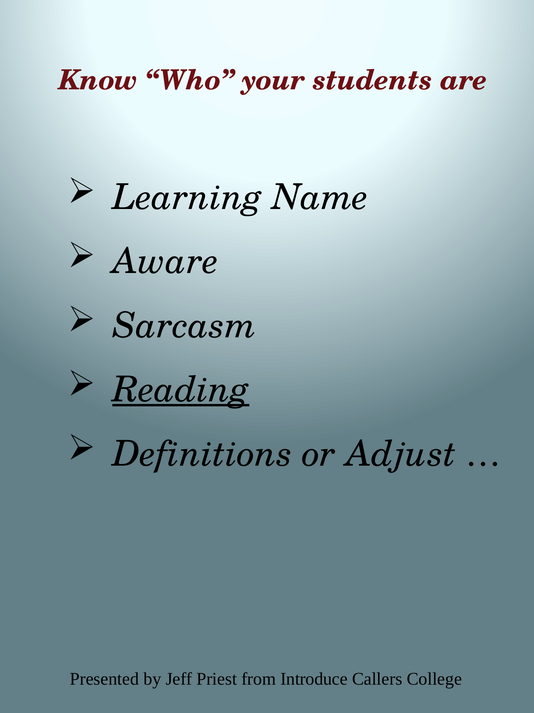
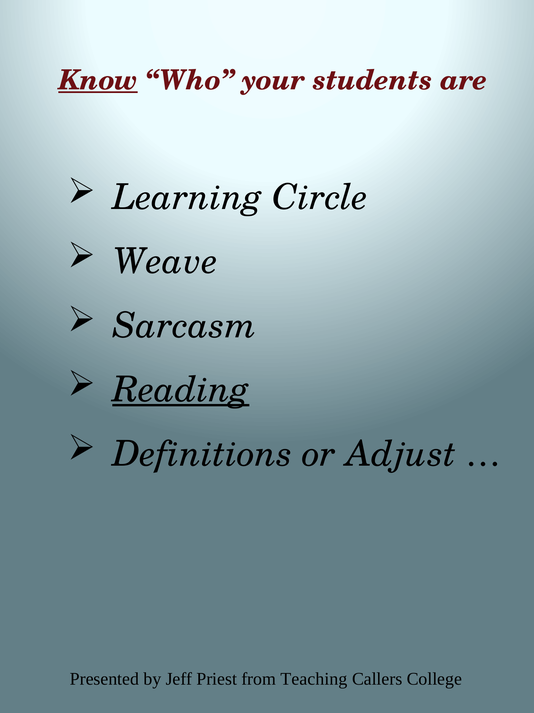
Know underline: none -> present
Name: Name -> Circle
Aware: Aware -> Weave
Introduce: Introduce -> Teaching
